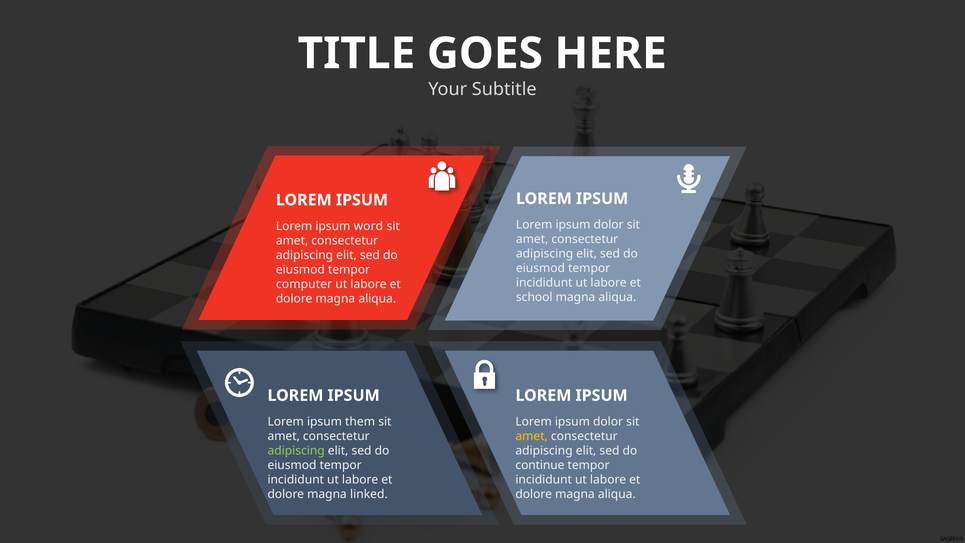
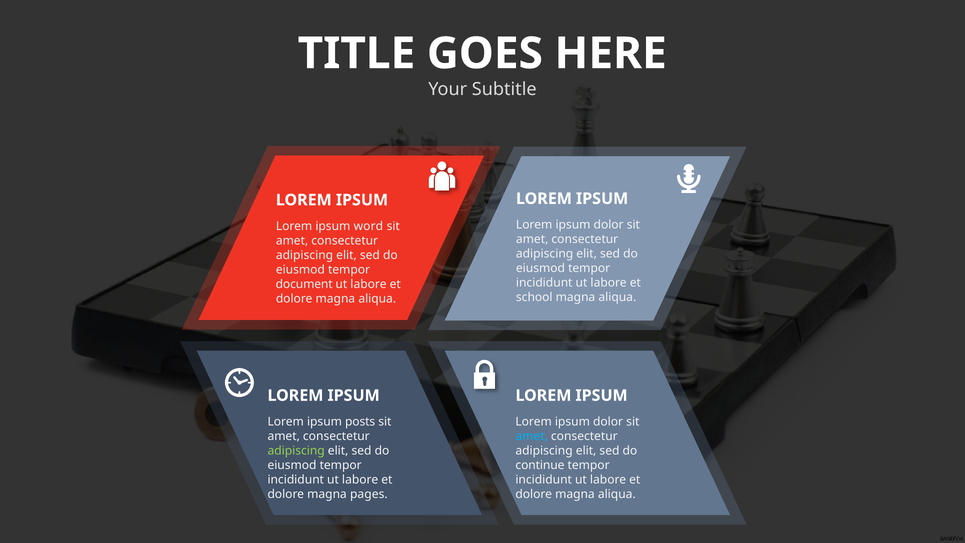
computer: computer -> document
them: them -> posts
amet at (532, 436) colour: yellow -> light blue
linked: linked -> pages
